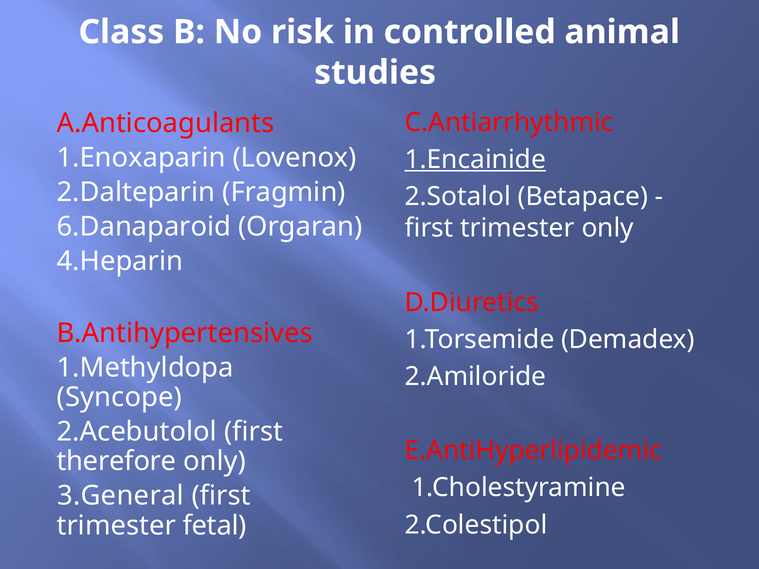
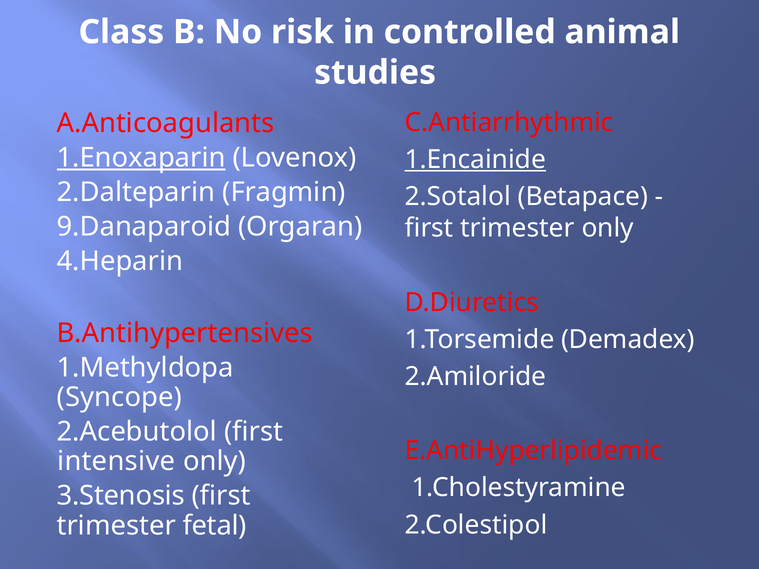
1.Enoxaparin underline: none -> present
6.Danaparoid: 6.Danaparoid -> 9.Danaparoid
therefore: therefore -> intensive
3.General: 3.General -> 3.Stenosis
